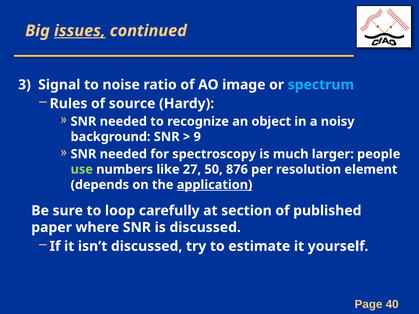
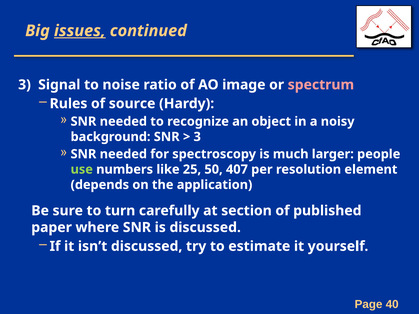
spectrum colour: light blue -> pink
9 at (197, 137): 9 -> 3
27: 27 -> 25
876: 876 -> 407
application underline: present -> none
loop: loop -> turn
